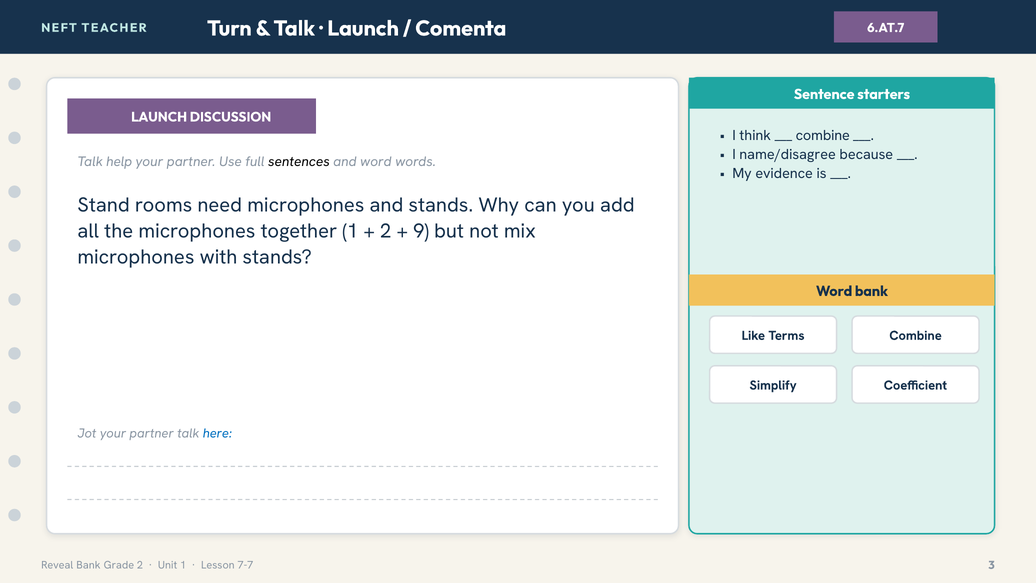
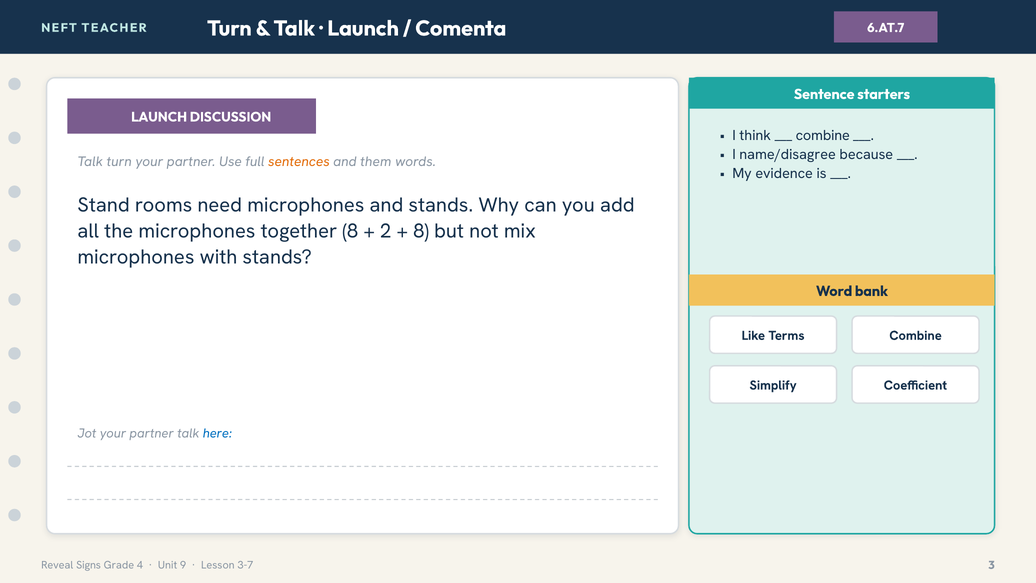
Talk help: help -> turn
sentences colour: black -> orange
word: word -> them
together 1: 1 -> 8
9 at (421, 231): 9 -> 8
Reveal Bank: Bank -> Signs
Grade 2: 2 -> 4
Unit 1: 1 -> 9
7-7: 7-7 -> 3-7
